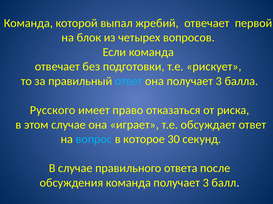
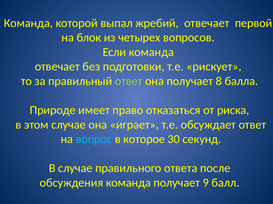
ответ at (129, 81) colour: light blue -> light green
она получает 3: 3 -> 8
Русского: Русского -> Природе
команда получает 3: 3 -> 9
